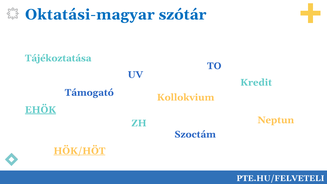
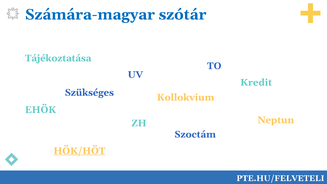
Oktatási-magyar: Oktatási-magyar -> Számára-magyar
Támogató: Támogató -> Szükséges
EHÖK underline: present -> none
